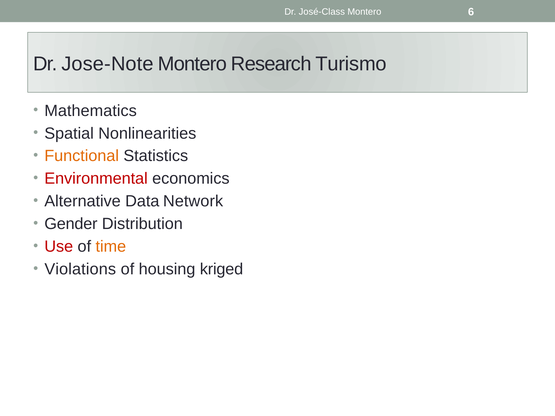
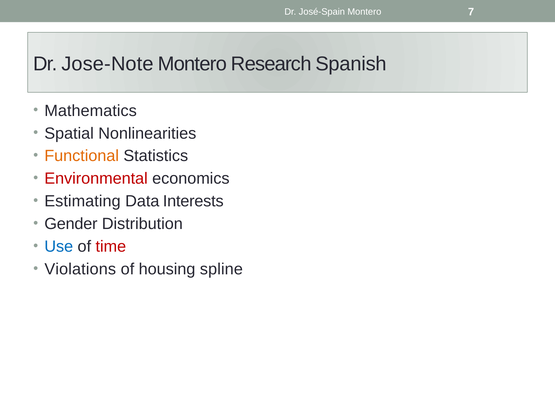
José-Class: José-Class -> José-Spain
6: 6 -> 7
Turismo: Turismo -> Spanish
Alternative: Alternative -> Estimating
Network: Network -> Interests
Use colour: red -> blue
time colour: orange -> red
kriged: kriged -> spline
